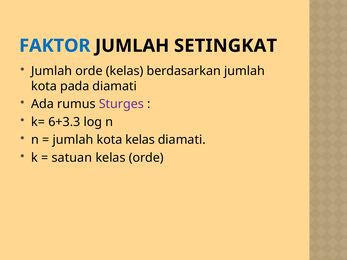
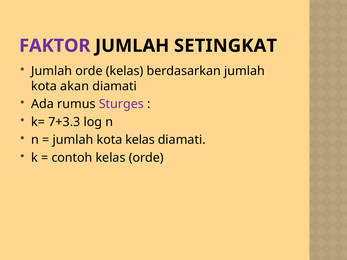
FAKTOR colour: blue -> purple
pada: pada -> akan
6+3.3: 6+3.3 -> 7+3.3
satuan: satuan -> contoh
